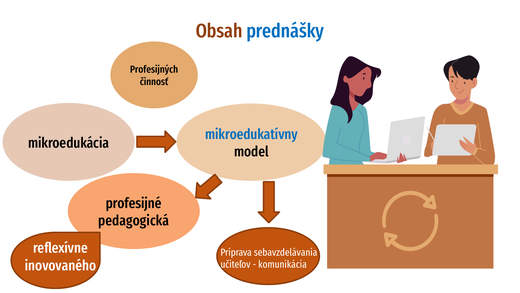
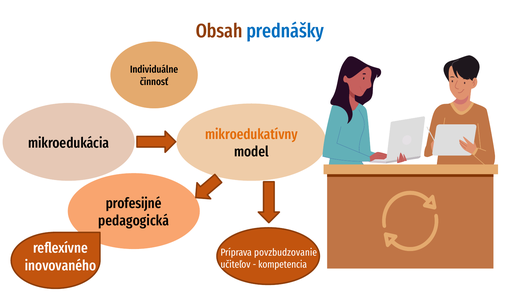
Profesijných: Profesijných -> Individuálne
mikroedukatívny colour: blue -> orange
sebavzdelávania: sebavzdelávania -> povzbudzovanie
komunikácia: komunikácia -> kompetencia
